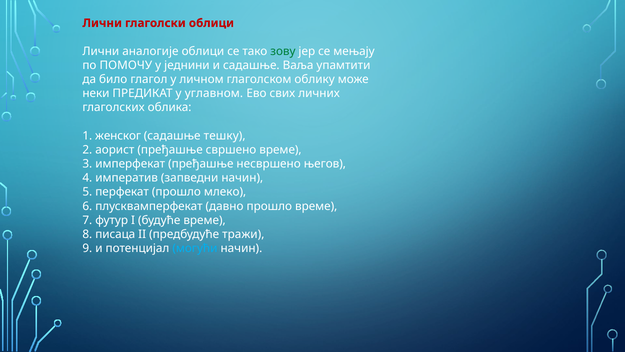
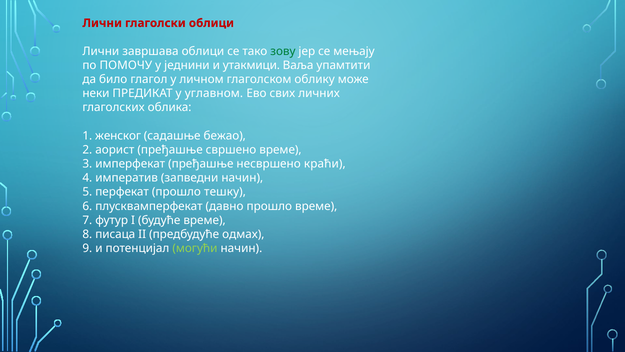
аналогије: аналогије -> завршава
и садашње: садашње -> утакмици
тешку: тешку -> бежао
његов: његов -> краћи
млеко: млеко -> тешку
тражи: тражи -> одмах
могући colour: light blue -> light green
